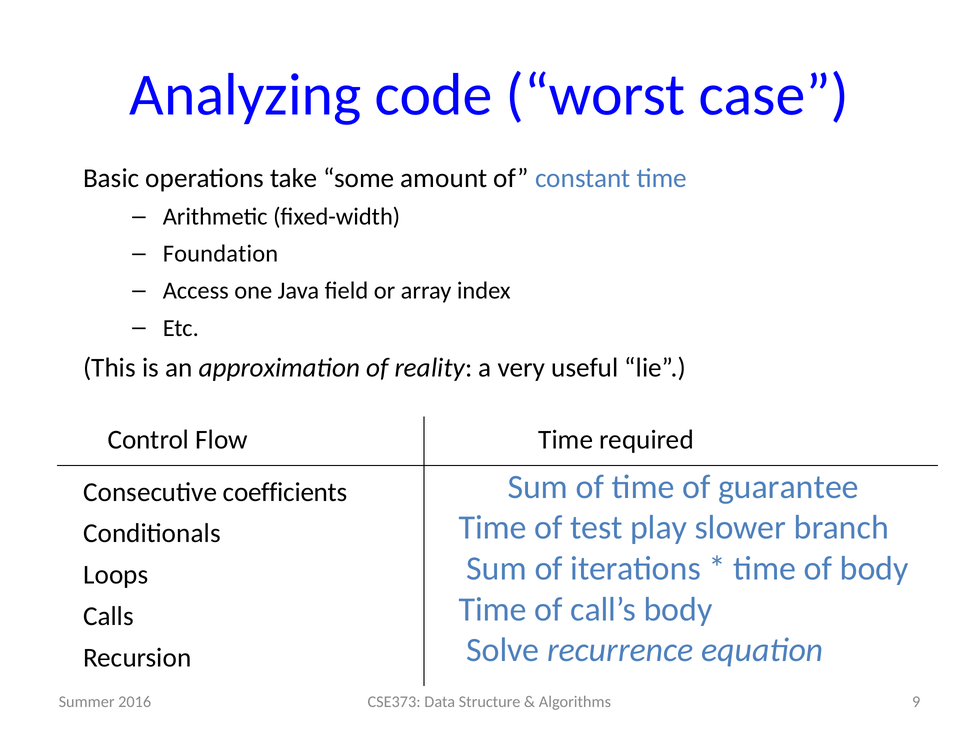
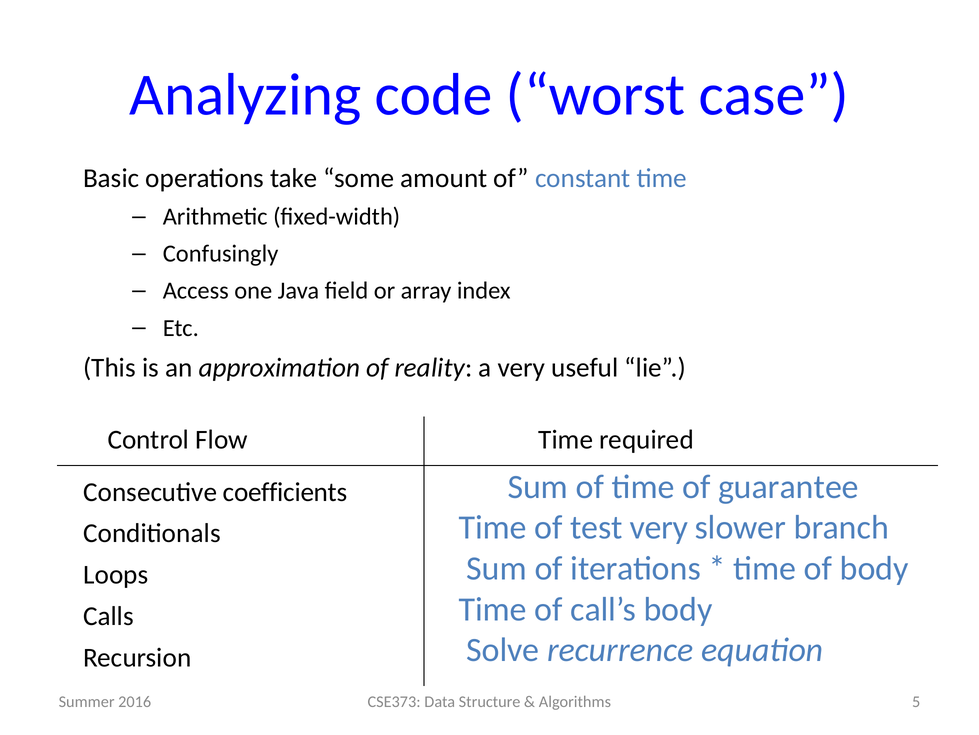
Foundation: Foundation -> Confusingly
test play: play -> very
9: 9 -> 5
